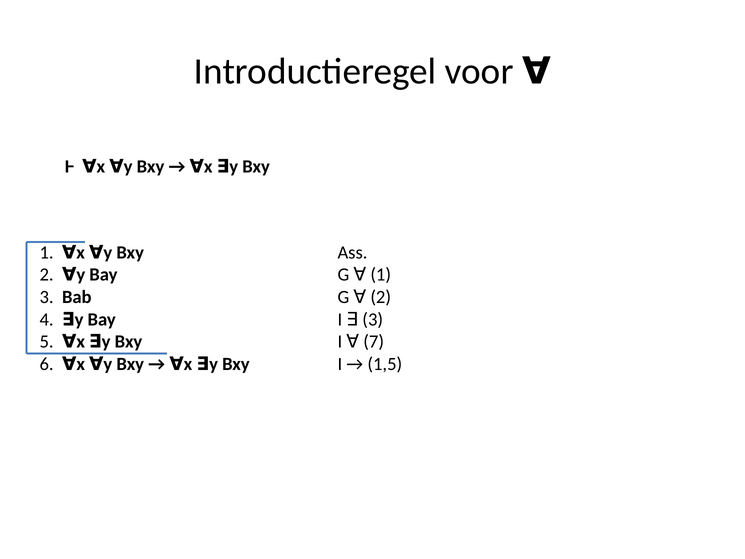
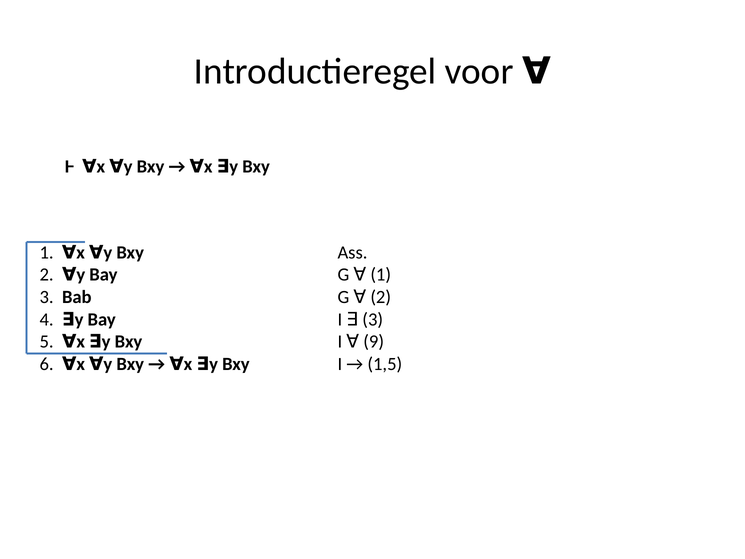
7: 7 -> 9
